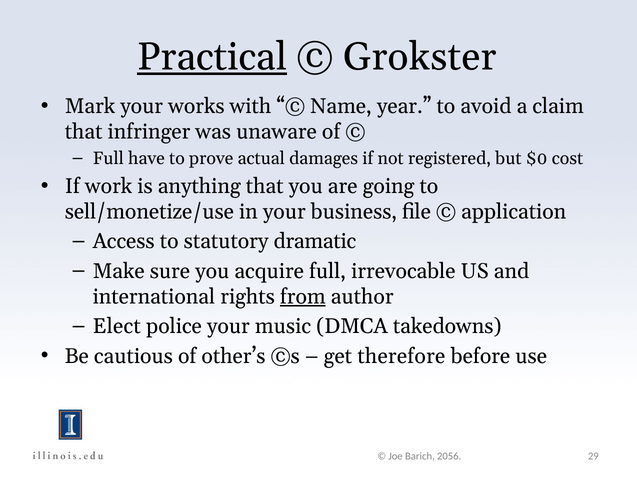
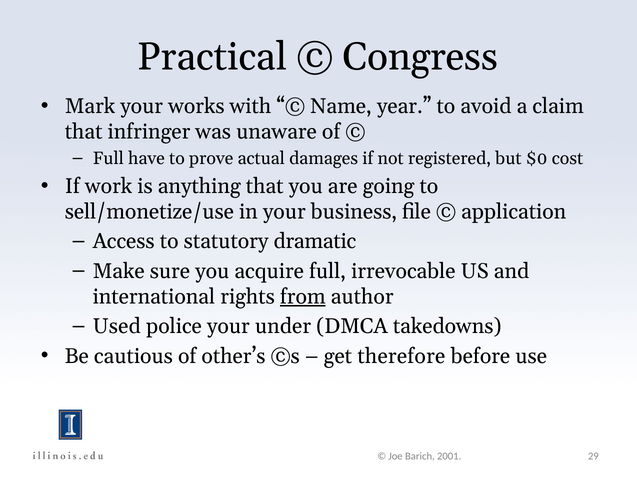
Practical underline: present -> none
Grokster: Grokster -> Congress
Elect: Elect -> Used
music: music -> under
2056: 2056 -> 2001
